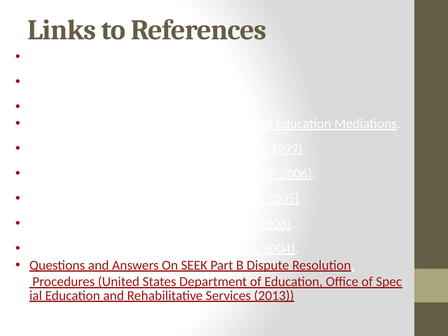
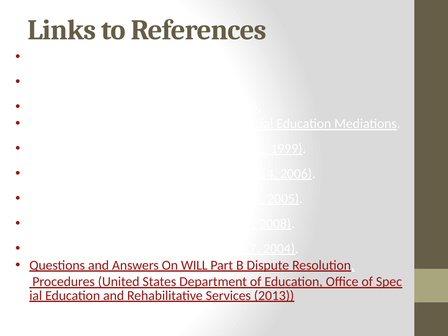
SEEK: SEEK -> WILL
